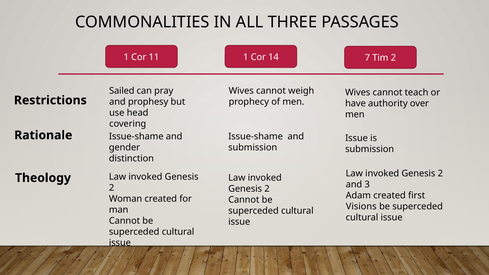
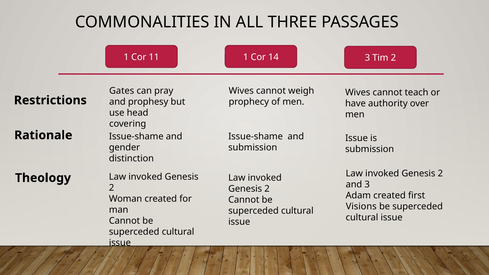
14 7: 7 -> 3
Sailed: Sailed -> Gates
